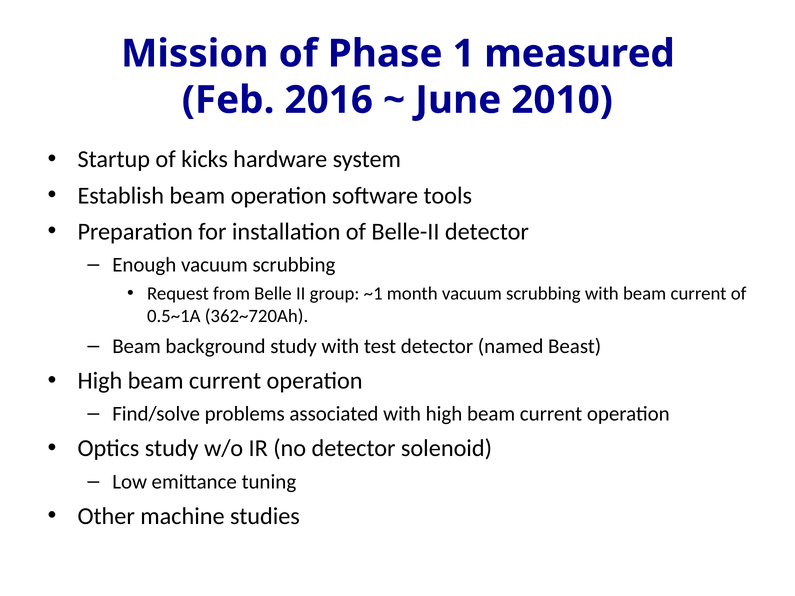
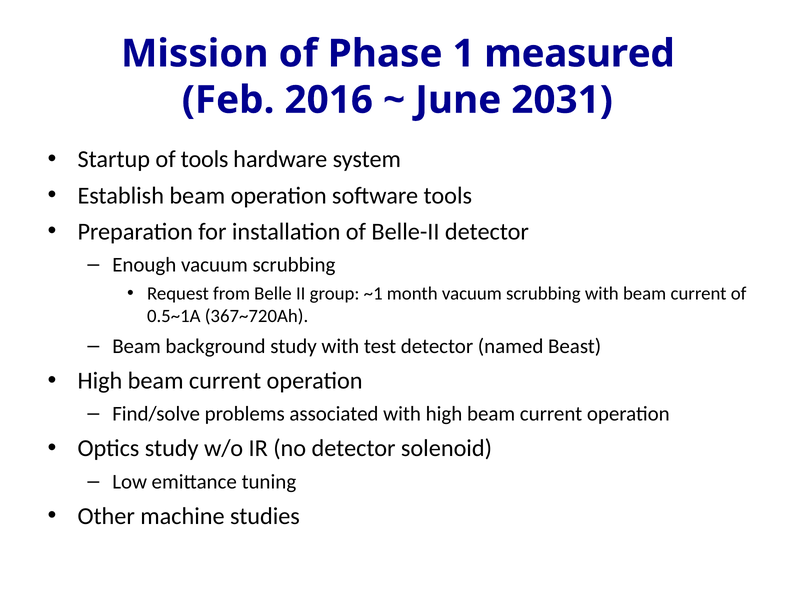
2010: 2010 -> 2031
of kicks: kicks -> tools
362~720Ah: 362~720Ah -> 367~720Ah
